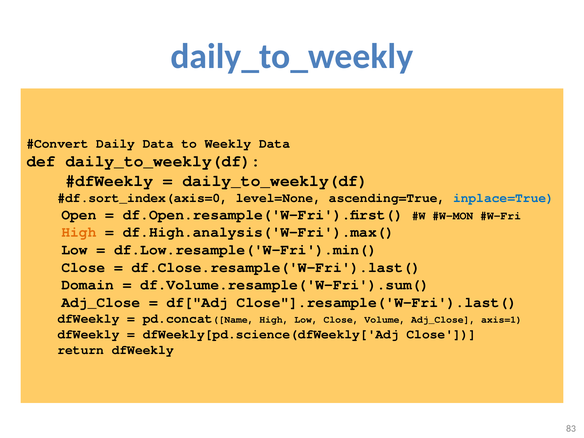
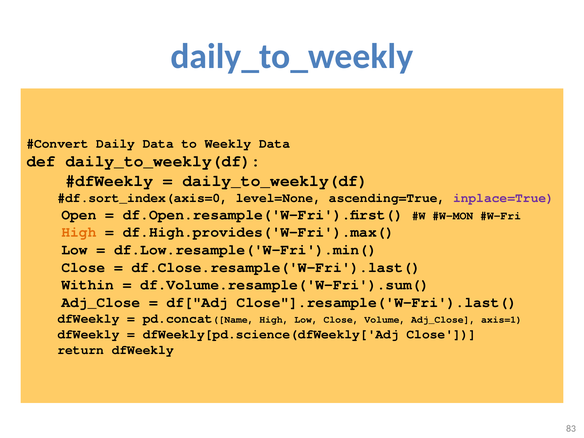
inplace=True colour: blue -> purple
df.High.analysis('W-Fri').max(: df.High.analysis('W-Fri').max( -> df.High.provides('W-Fri').max(
Domain: Domain -> Within
